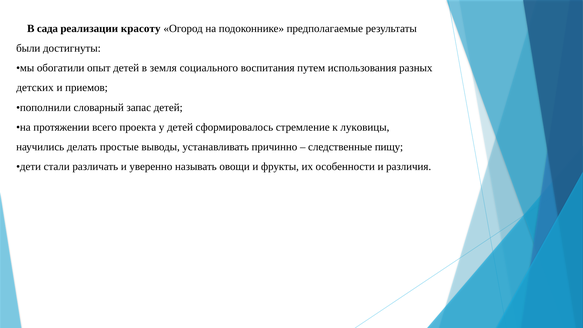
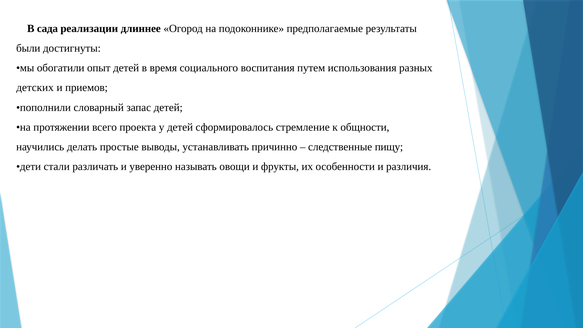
красоту: красоту -> длиннее
земля: земля -> время
луковицы: луковицы -> общности
